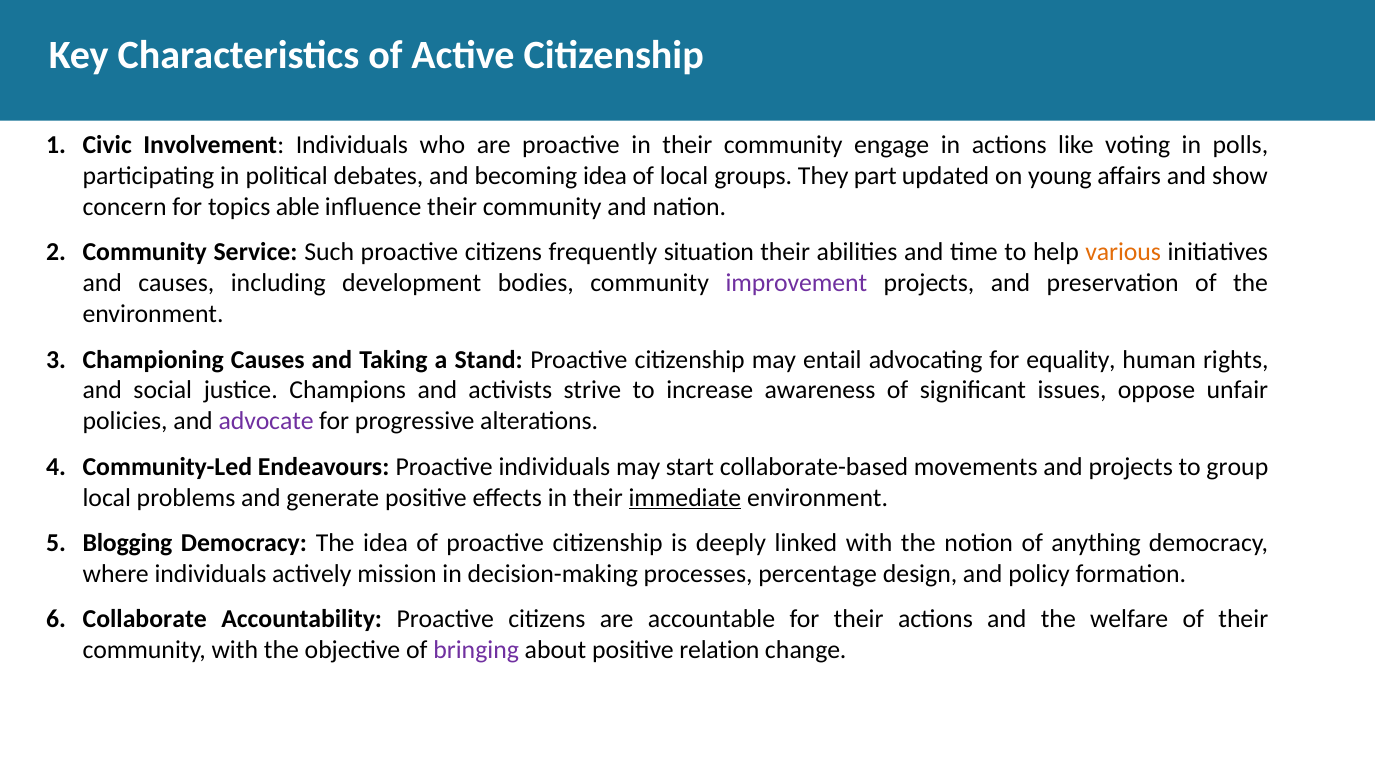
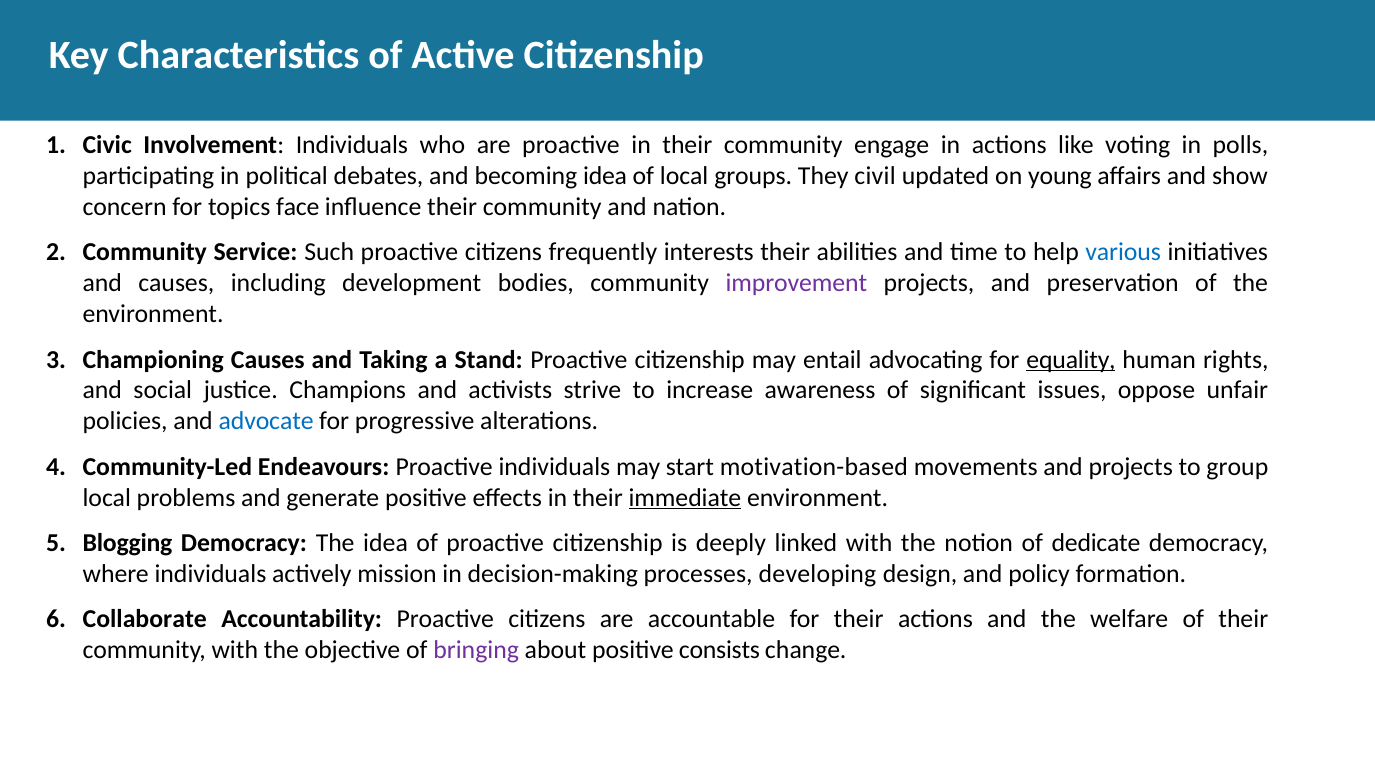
part: part -> civil
able: able -> face
situation: situation -> interests
various colour: orange -> blue
equality underline: none -> present
advocate colour: purple -> blue
collaborate-based: collaborate-based -> motivation-based
anything: anything -> dedicate
percentage: percentage -> developing
relation: relation -> consists
